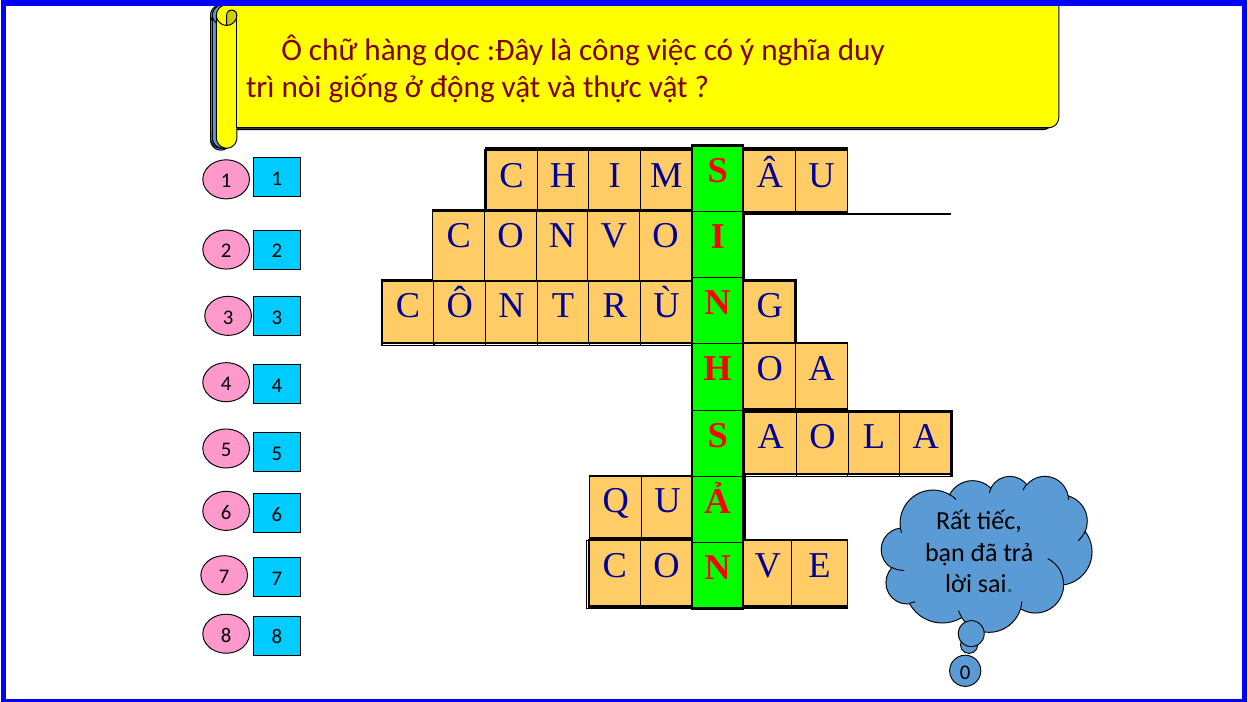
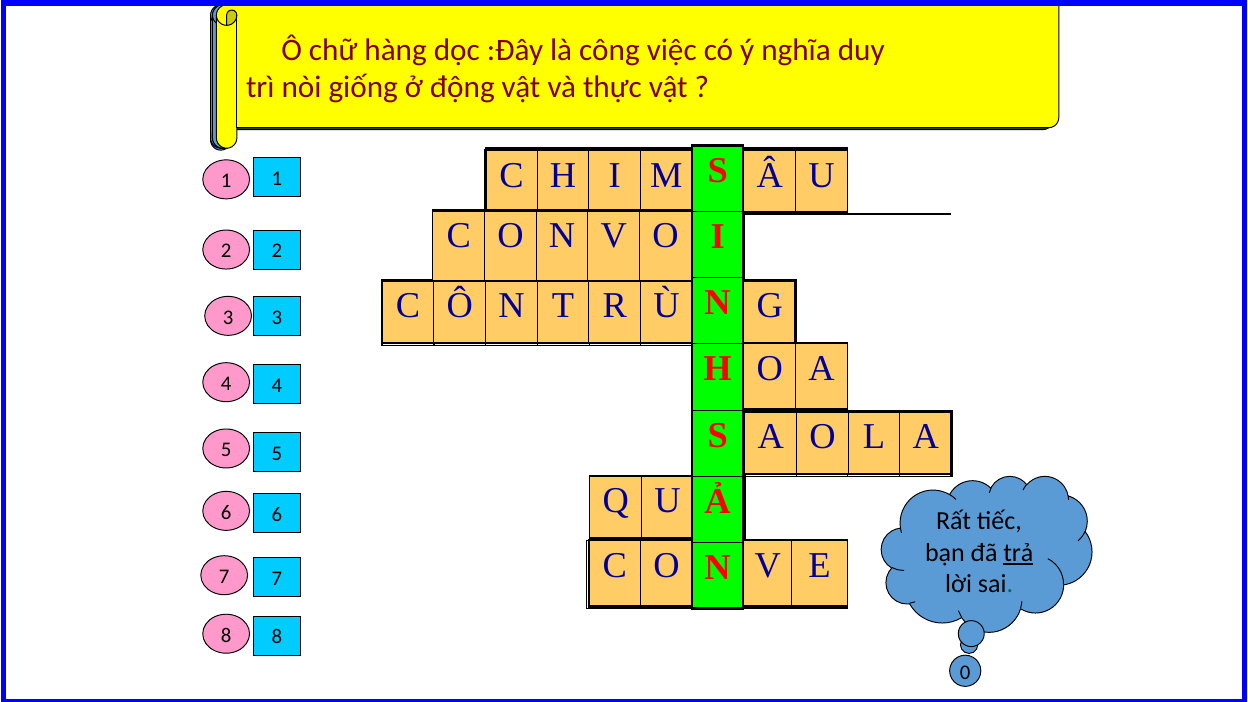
trả underline: none -> present
